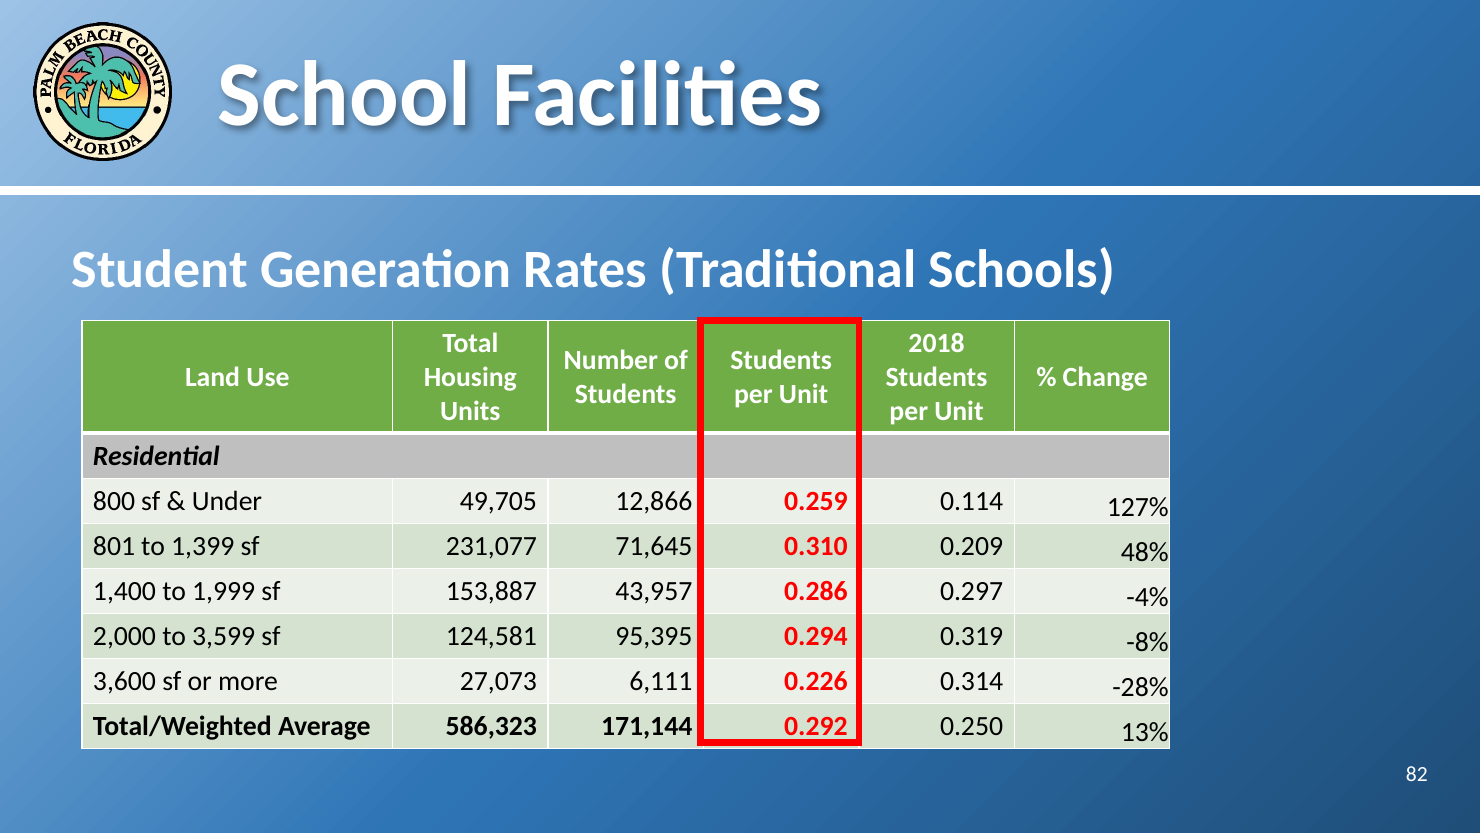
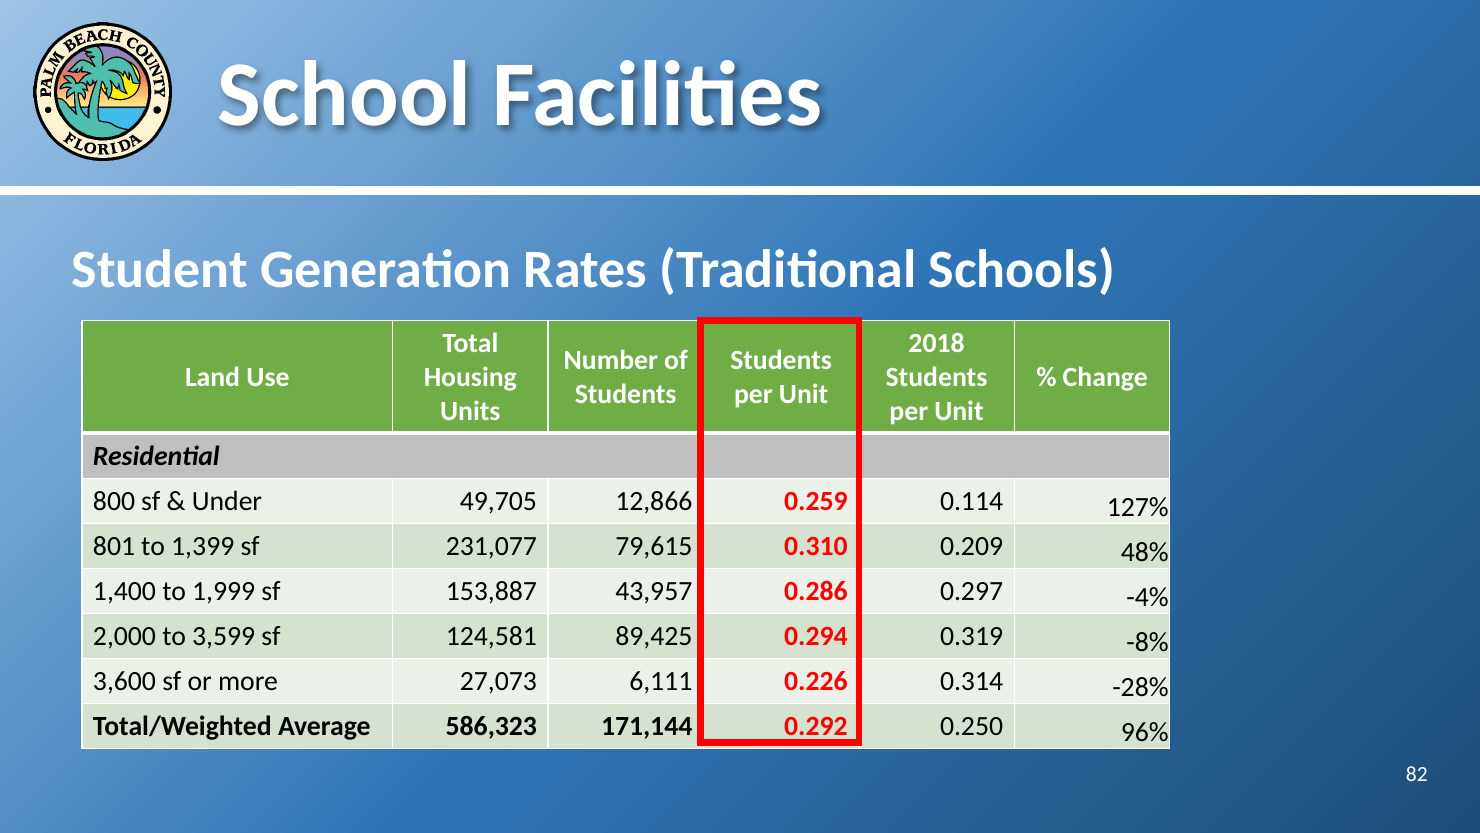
71,645: 71,645 -> 79,615
95,395: 95,395 -> 89,425
13%: 13% -> 96%
